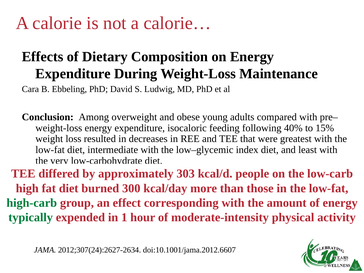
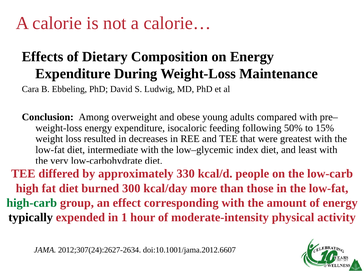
40%: 40% -> 50%
303: 303 -> 330
typically colour: green -> black
